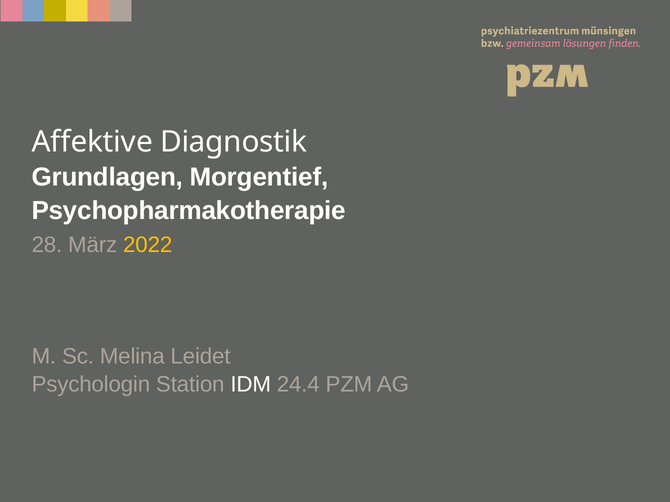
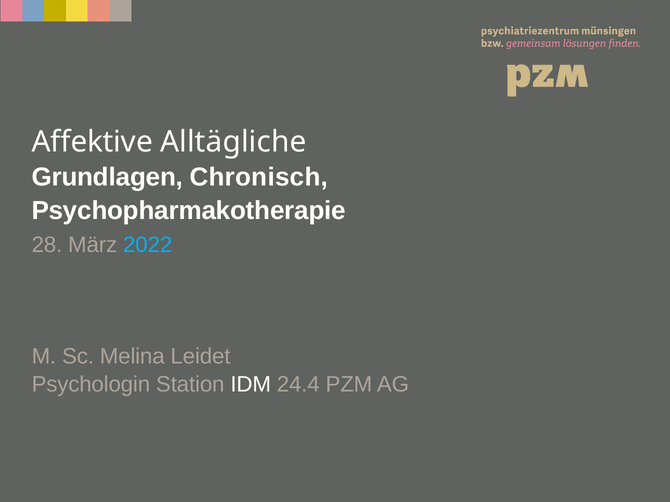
Diagnostik: Diagnostik -> Alltägliche
Morgentief: Morgentief -> Chronisch
2022 colour: yellow -> light blue
